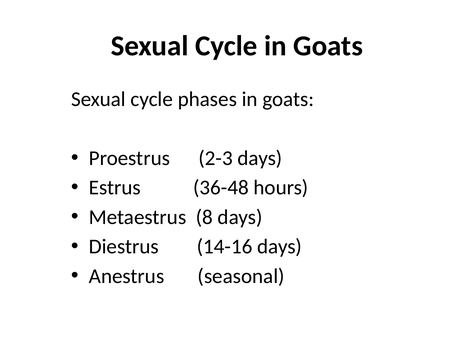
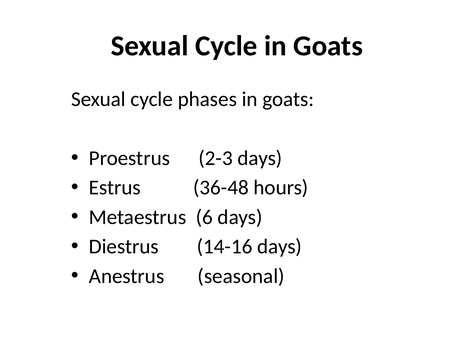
8: 8 -> 6
